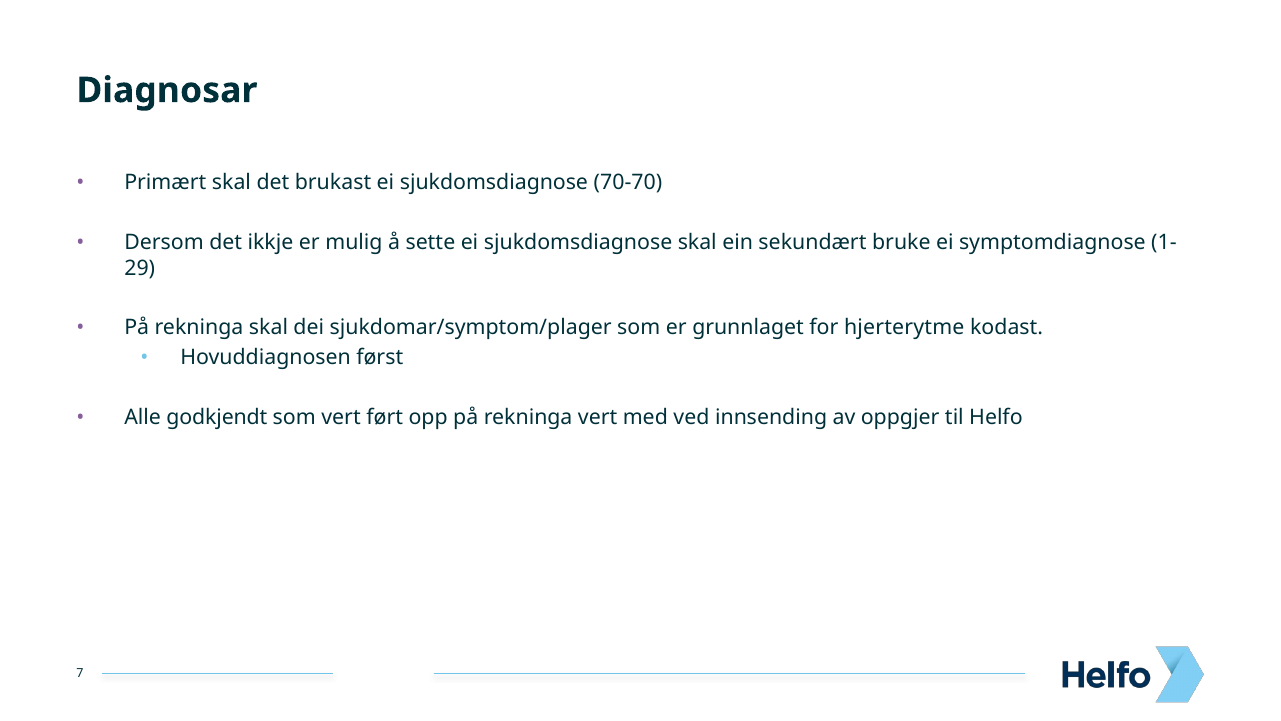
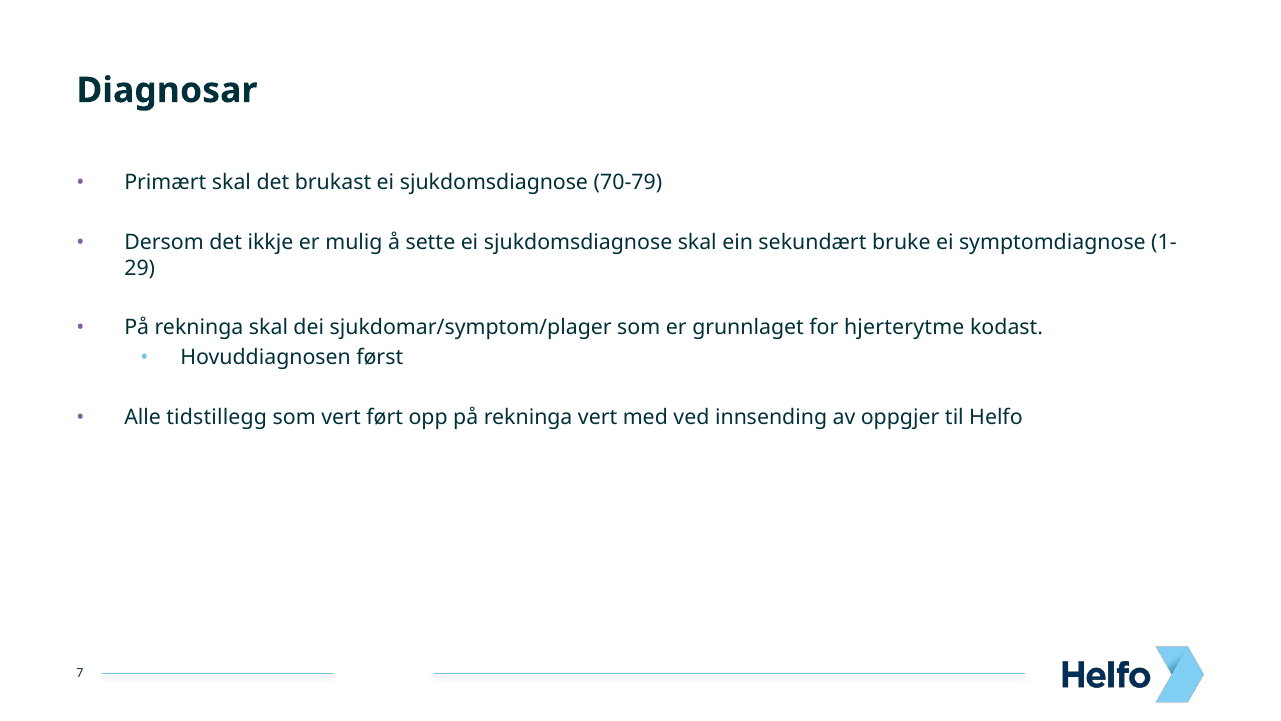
70-70: 70-70 -> 70-79
godkjendt: godkjendt -> tidstillegg
